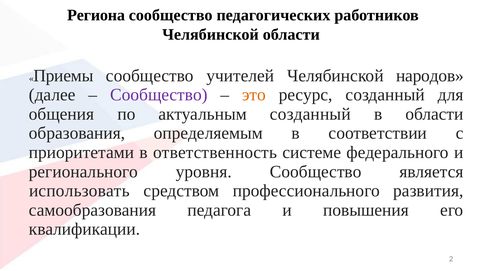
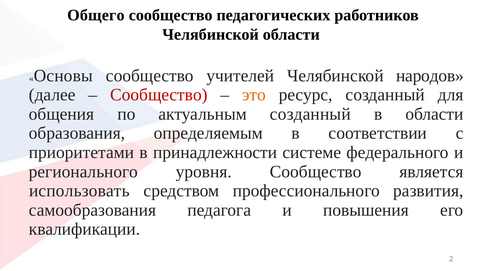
Региона: Региона -> Общего
Приемы: Приемы -> Основы
Сообщество at (159, 95) colour: purple -> red
ответственность: ответственность -> принадлежности
